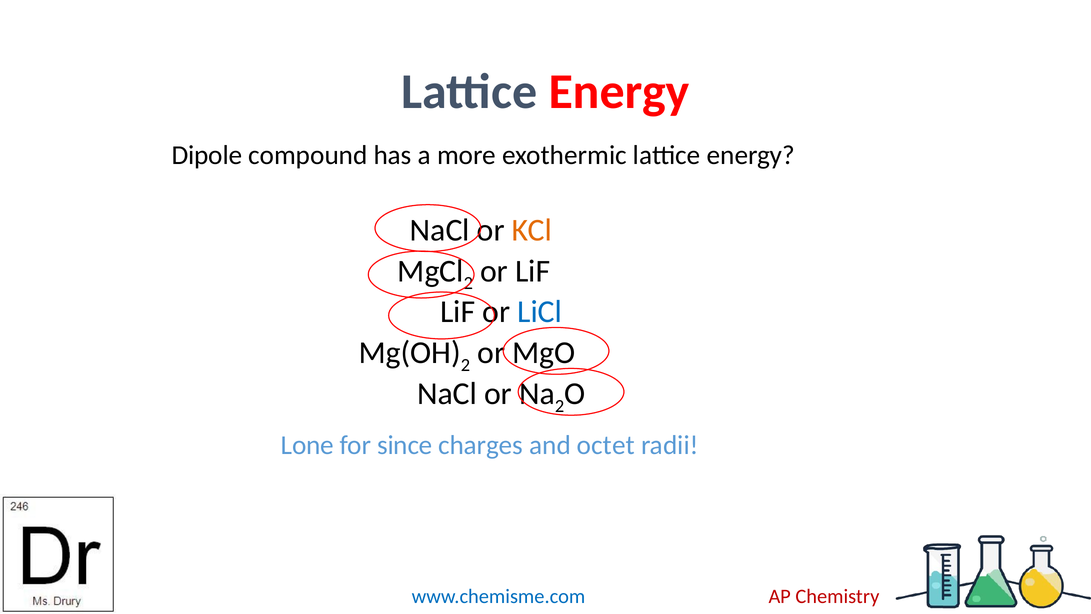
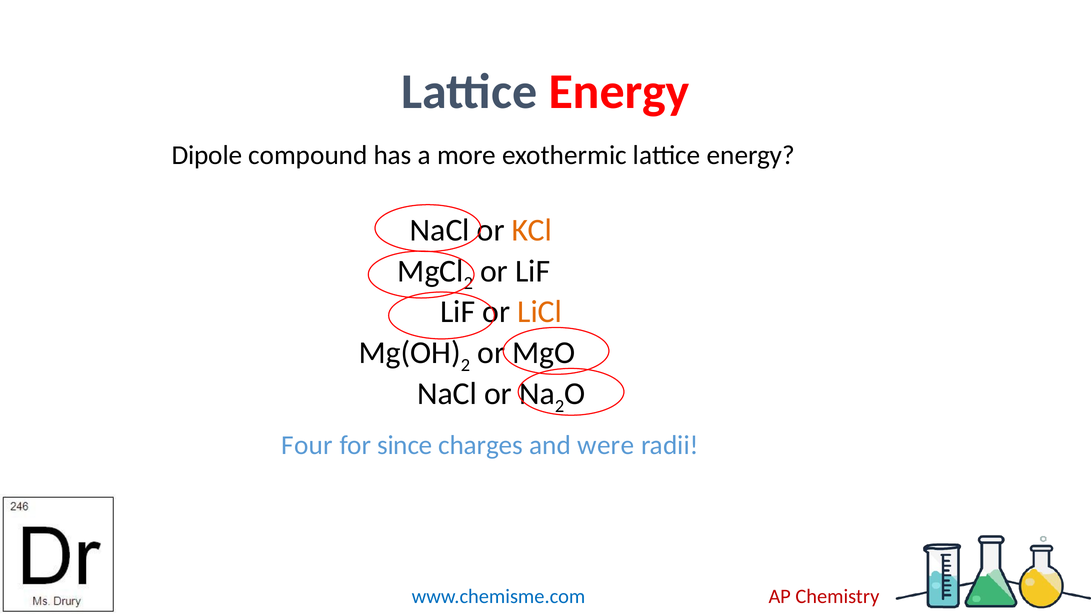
LiCl colour: blue -> orange
Lone: Lone -> Four
octet: octet -> were
